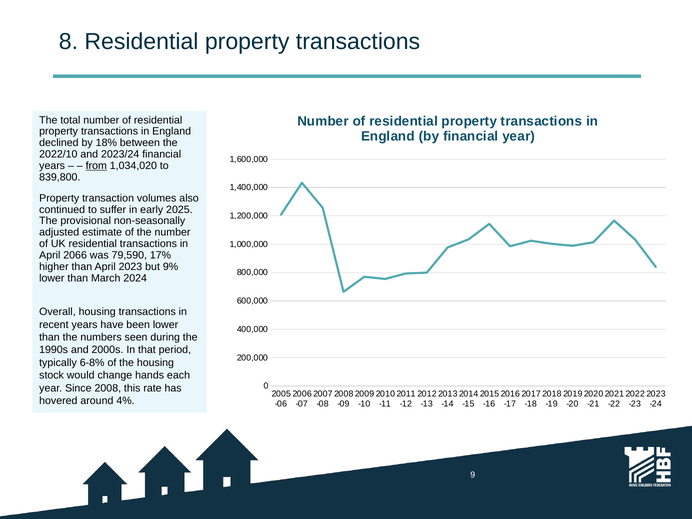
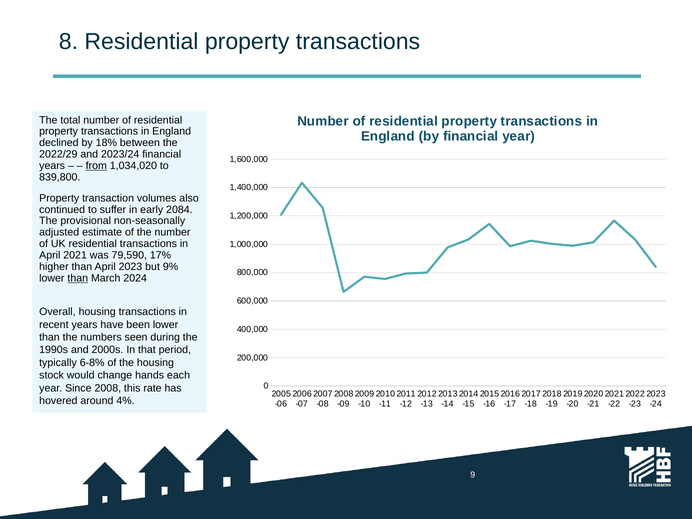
2022/10: 2022/10 -> 2022/29
2025: 2025 -> 2084
April 2066: 2066 -> 2021
than at (78, 278) underline: none -> present
